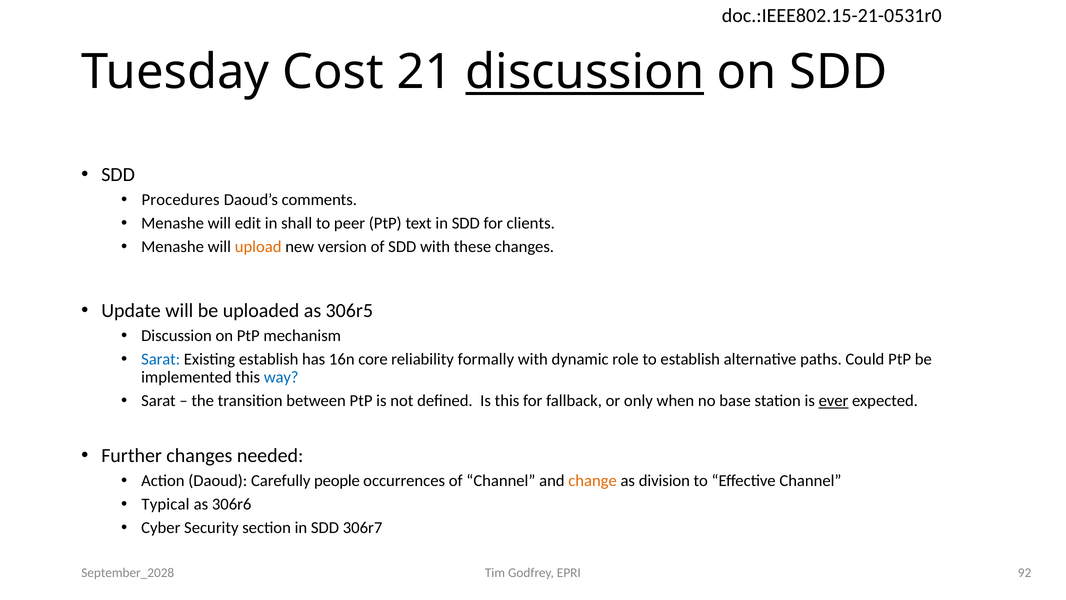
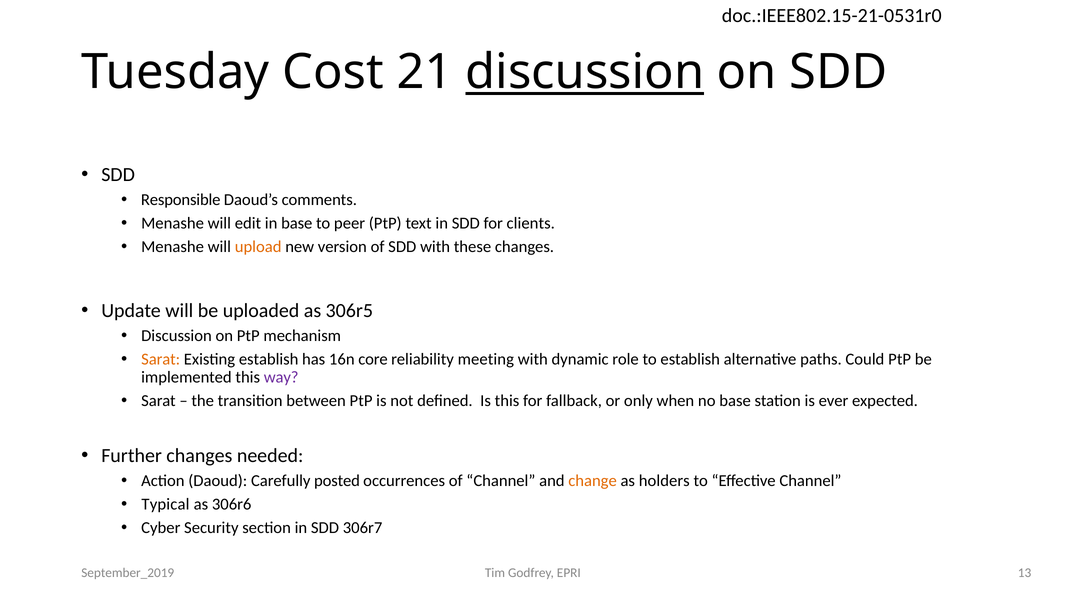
Procedures: Procedures -> Responsible
in shall: shall -> base
Sarat at (161, 359) colour: blue -> orange
formally: formally -> meeting
way colour: blue -> purple
ever underline: present -> none
people: people -> posted
division: division -> holders
92: 92 -> 13
September_2028: September_2028 -> September_2019
